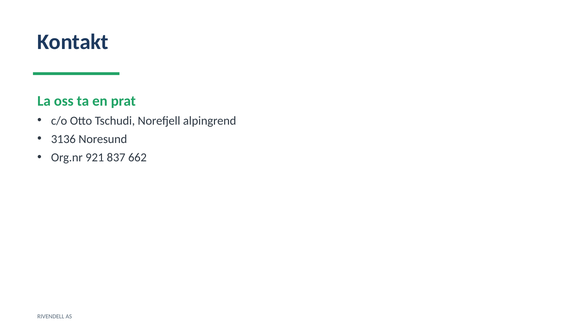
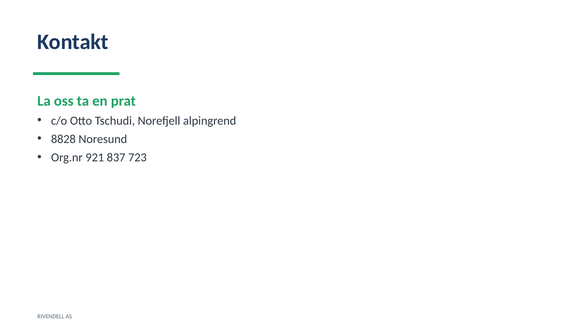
3136: 3136 -> 8828
662: 662 -> 723
